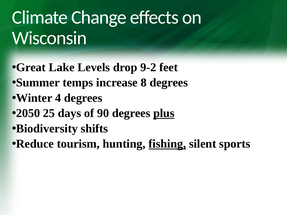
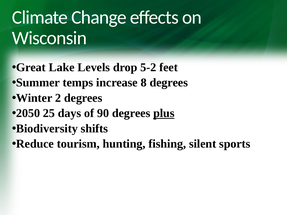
9-2: 9-2 -> 5-2
4: 4 -> 2
fishing underline: present -> none
